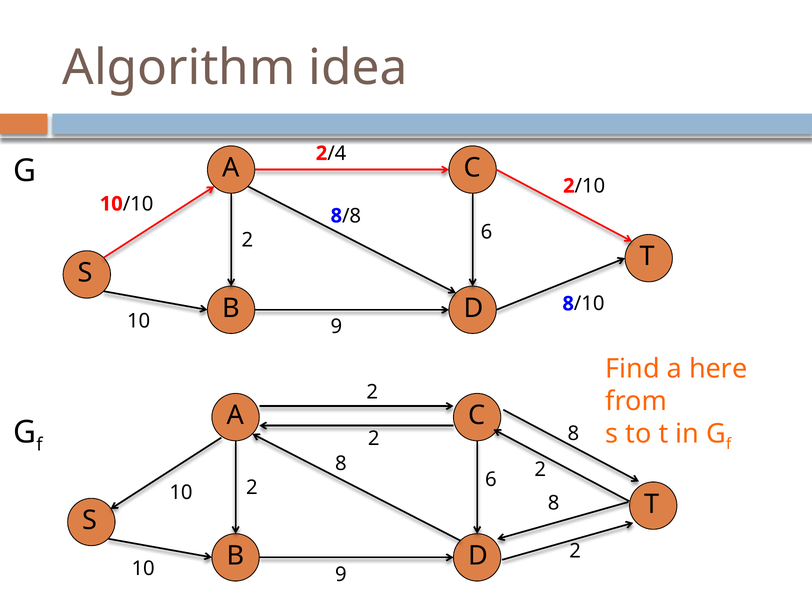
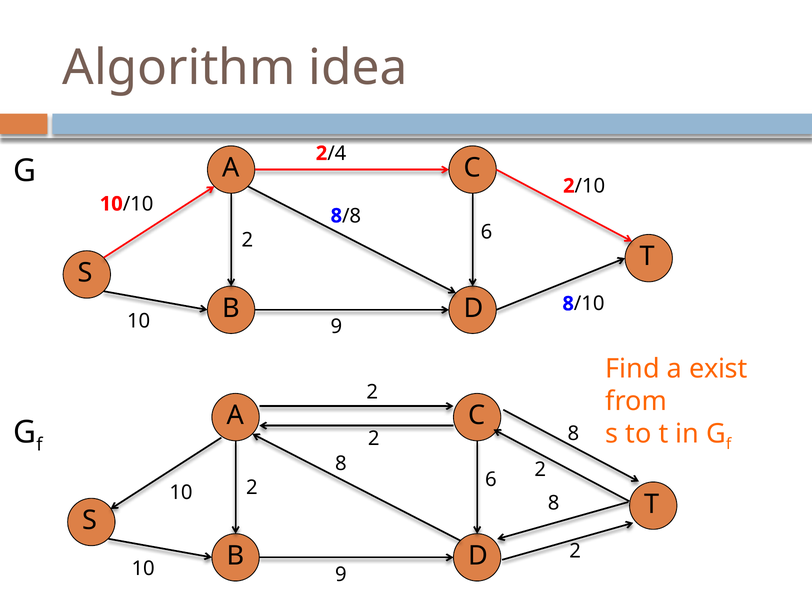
here: here -> exist
